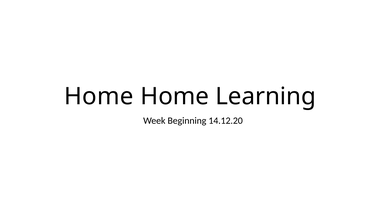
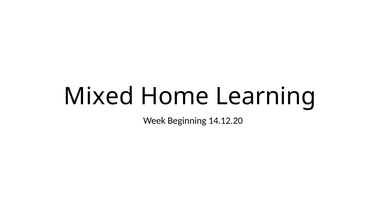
Home at (99, 96): Home -> Mixed
